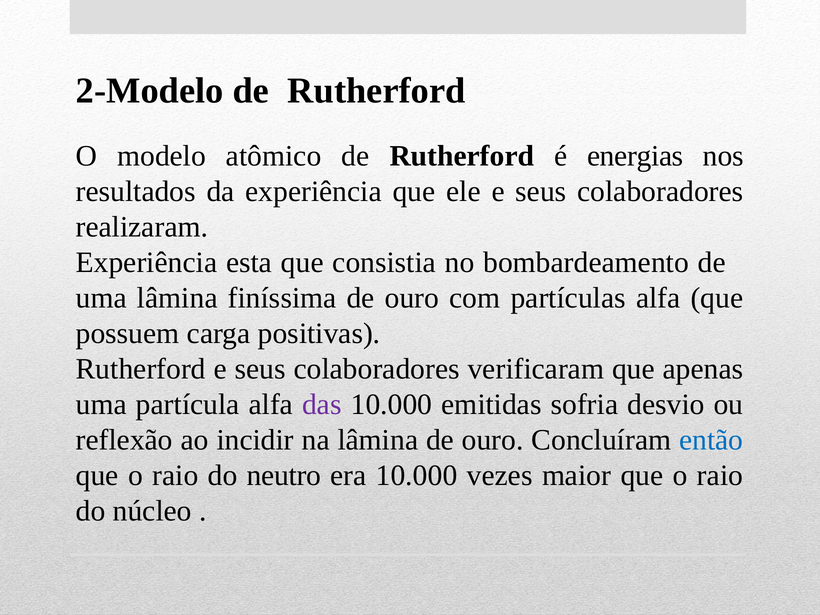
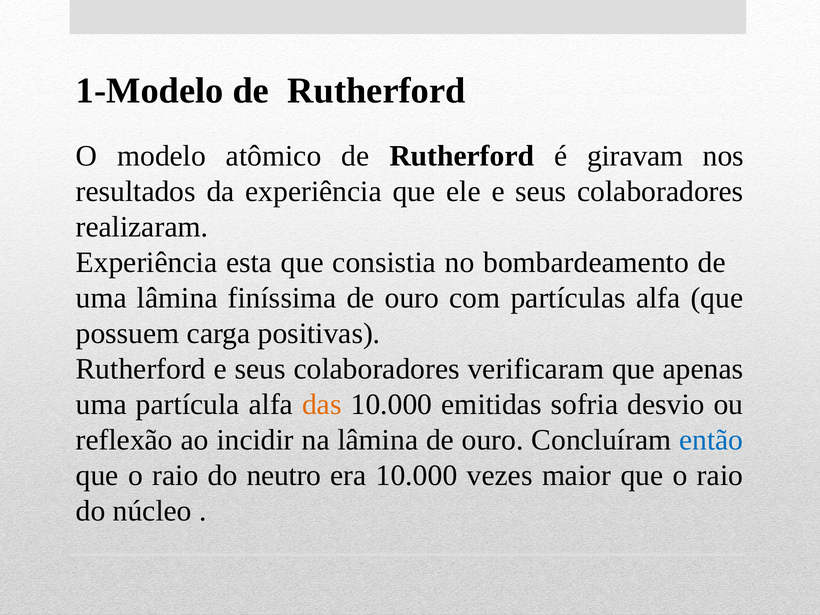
2-Modelo: 2-Modelo -> 1-Modelo
energias: energias -> giravam
das colour: purple -> orange
